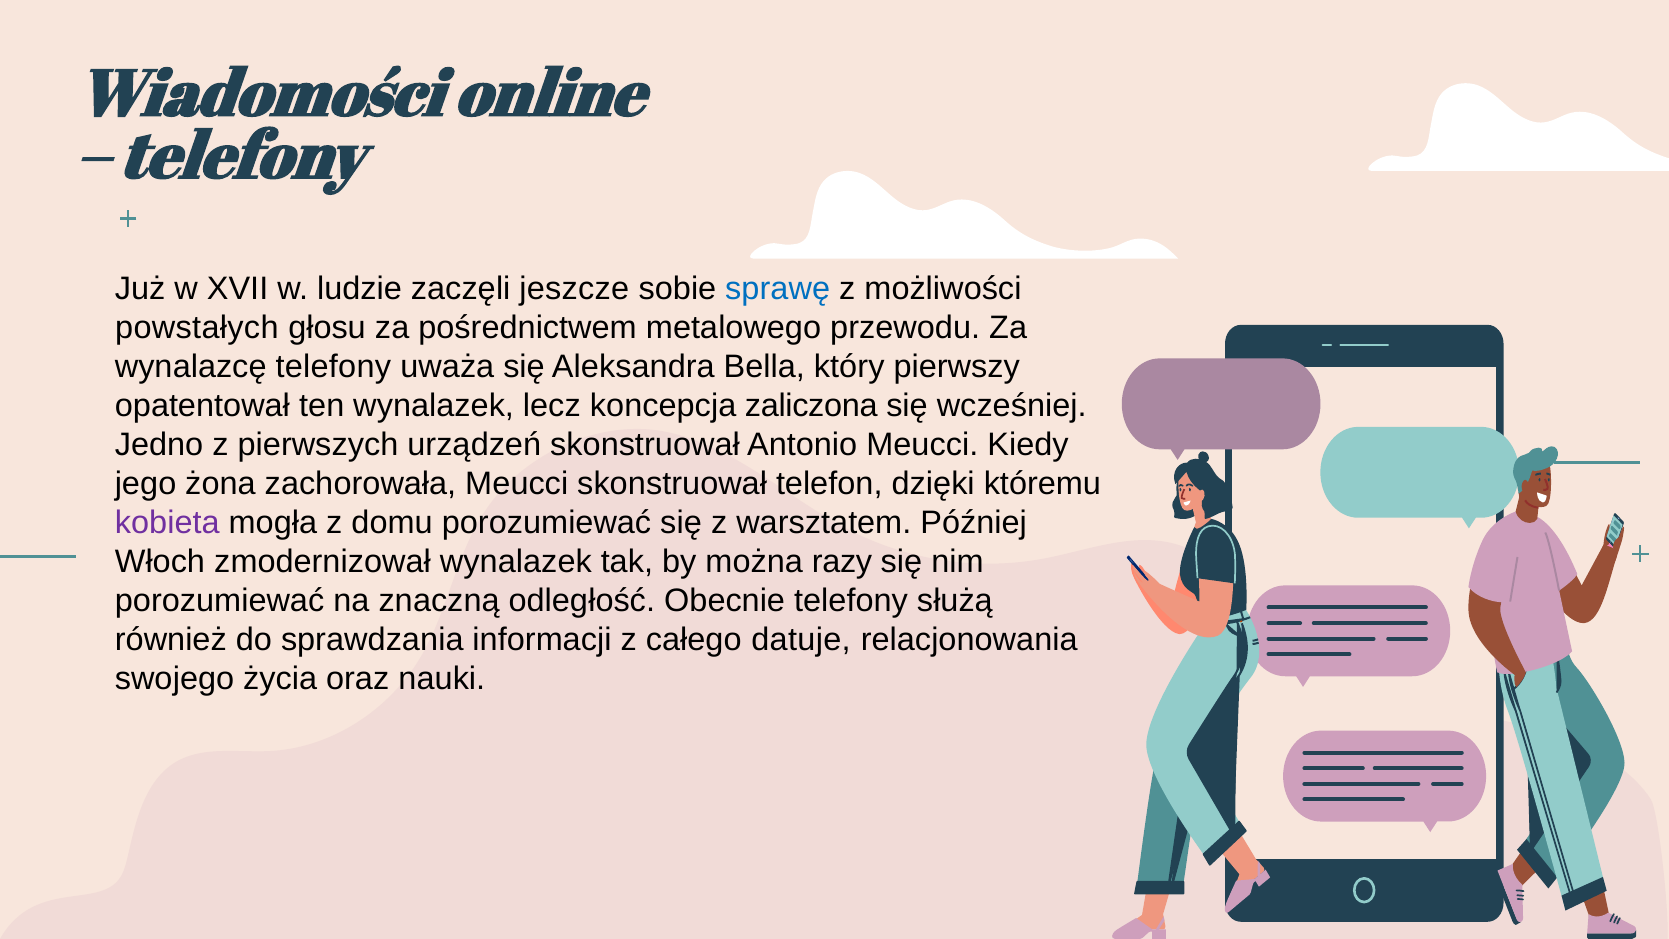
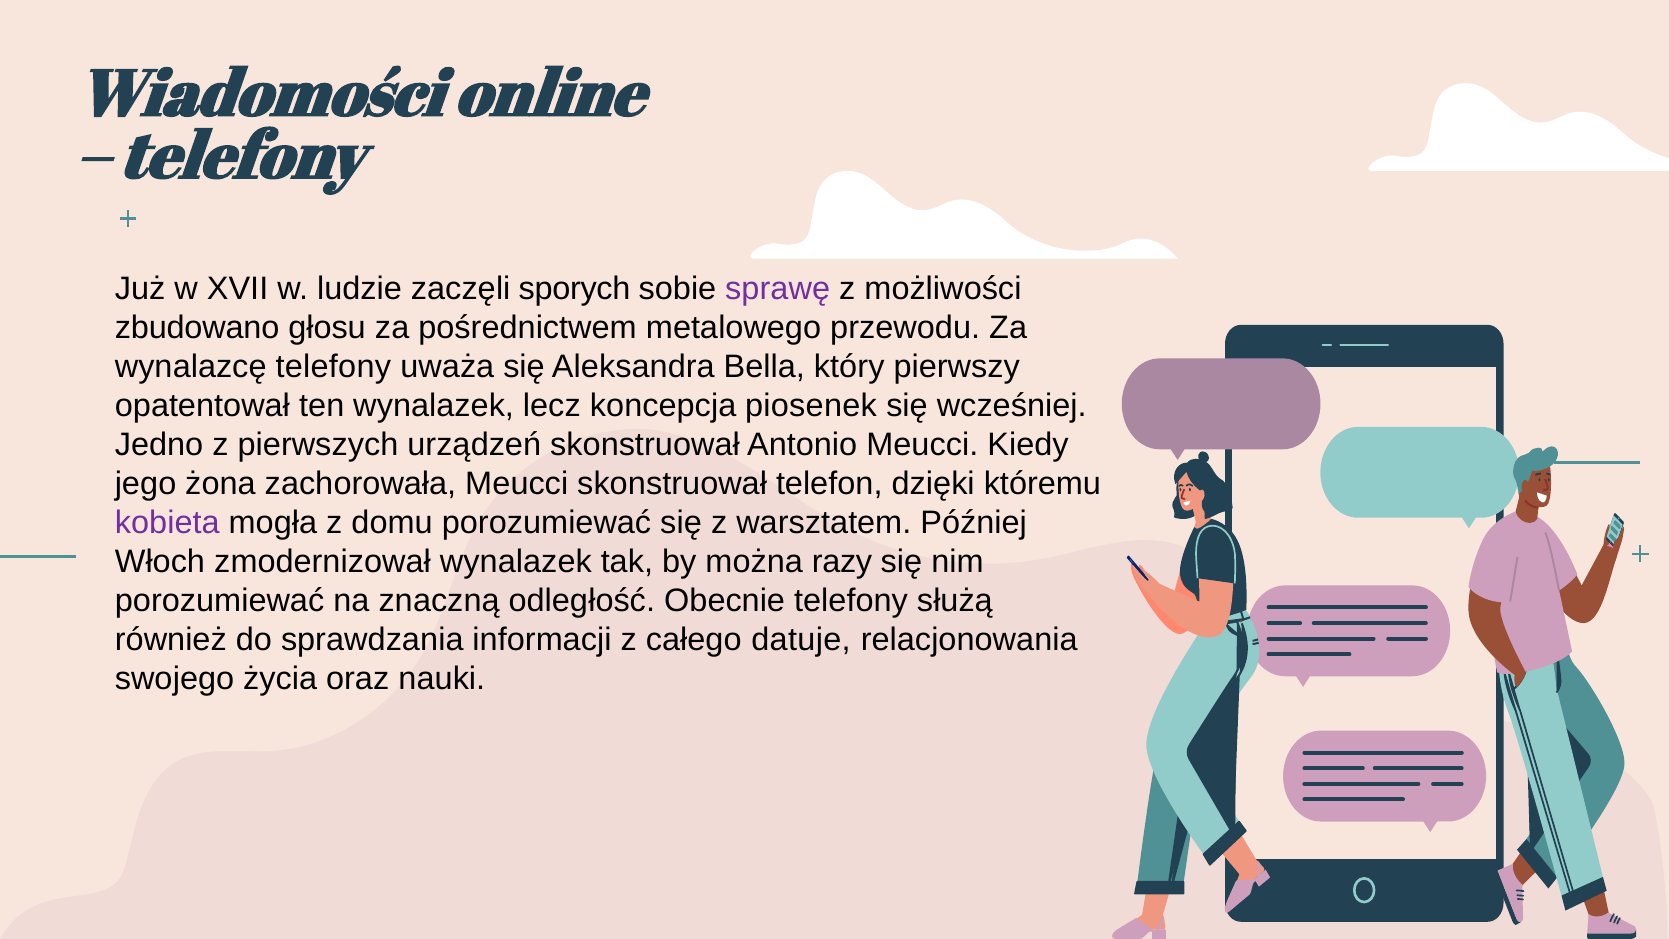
jeszcze: jeszcze -> sporych
sprawę colour: blue -> purple
powstałych: powstałych -> zbudowano
zaliczona: zaliczona -> piosenek
